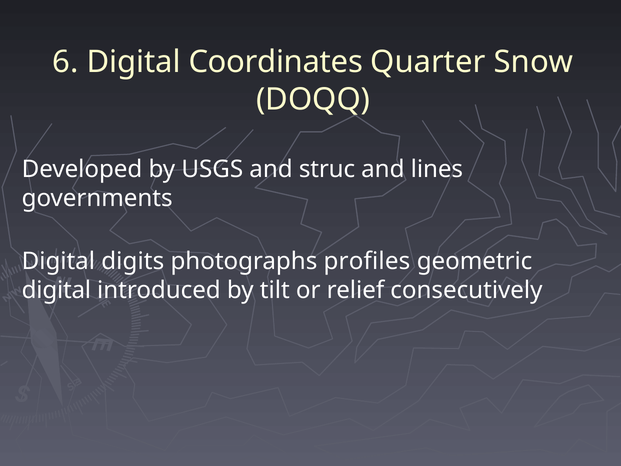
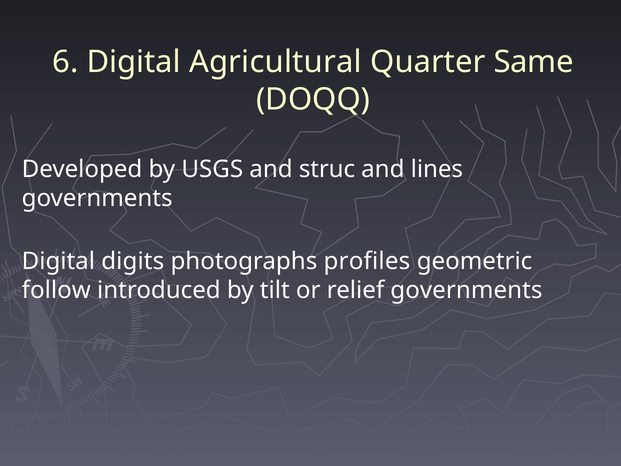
Coordinates: Coordinates -> Agricultural
Snow: Snow -> Same
digital at (56, 290): digital -> follow
relief consecutively: consecutively -> governments
